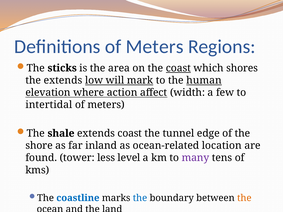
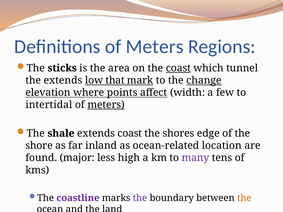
shores: shores -> tunnel
will: will -> that
human: human -> change
action: action -> points
meters at (106, 105) underline: none -> present
tunnel: tunnel -> shores
tower: tower -> major
level: level -> high
coastline colour: blue -> purple
the at (140, 198) colour: blue -> purple
